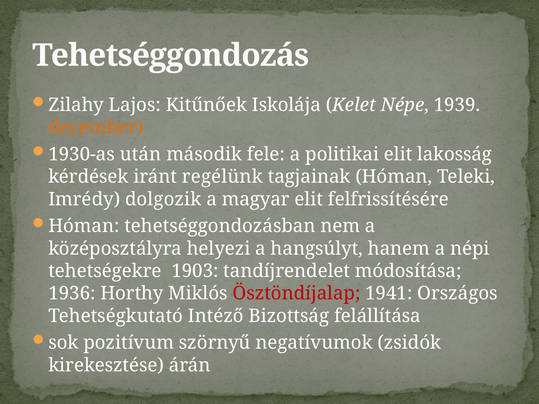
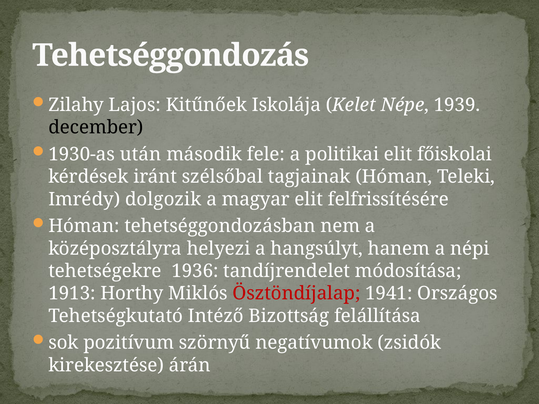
december colour: orange -> black
lakosság: lakosság -> főiskolai
regélünk: regélünk -> szélsőbal
1903: 1903 -> 1936
1936: 1936 -> 1913
